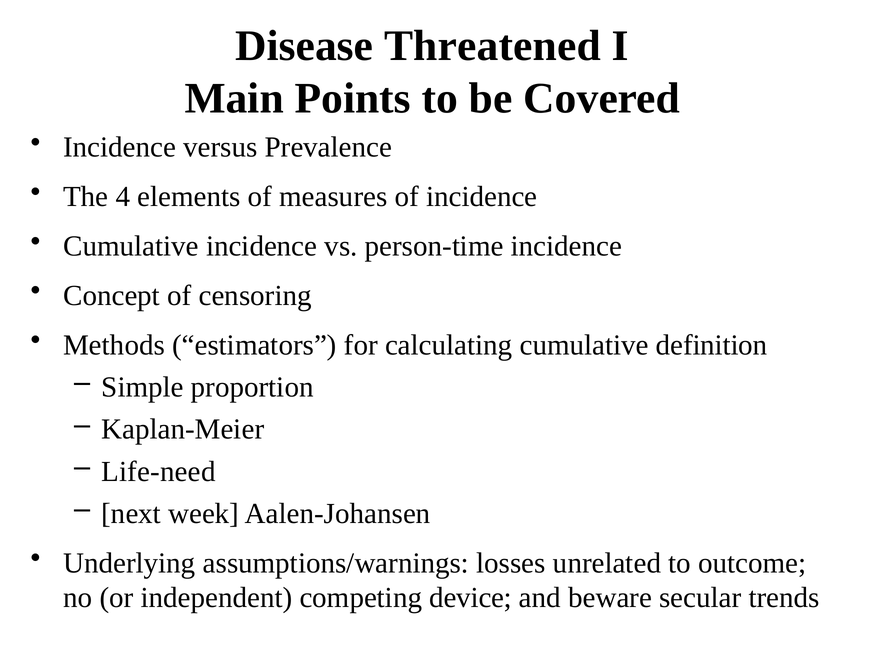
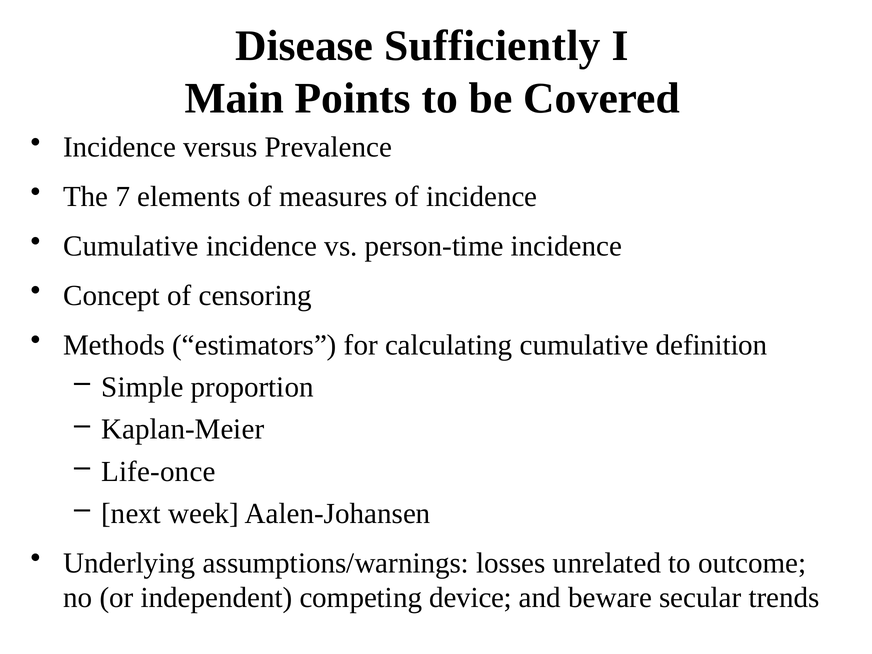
Threatened: Threatened -> Sufficiently
4: 4 -> 7
Life-need: Life-need -> Life-once
